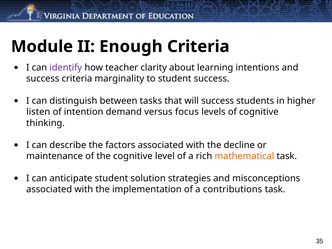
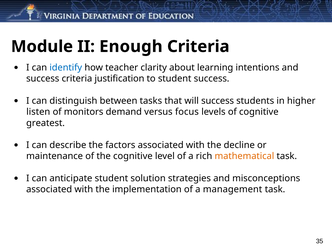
identify colour: purple -> blue
marginality: marginality -> justification
intention: intention -> monitors
thinking: thinking -> greatest
contributions: contributions -> management
